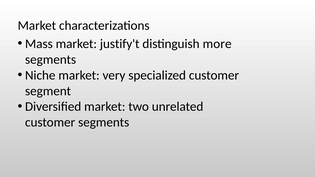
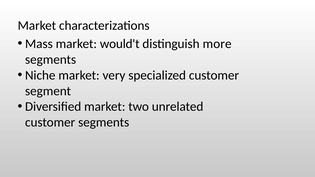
justify't: justify't -> would't
